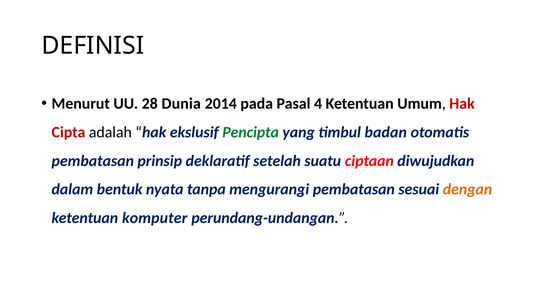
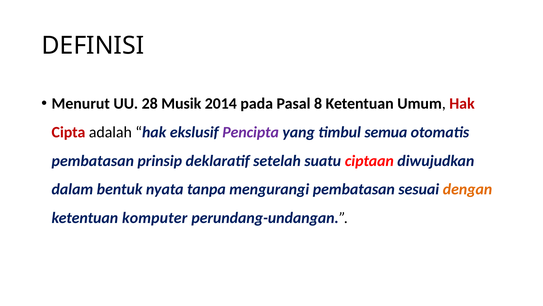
Dunia: Dunia -> Musik
4: 4 -> 8
Pencipta colour: green -> purple
badan: badan -> semua
